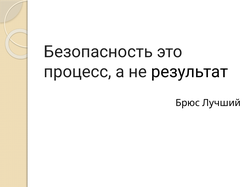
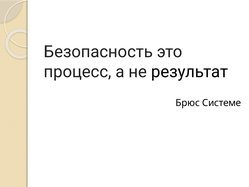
Лучший: Лучший -> Системе
